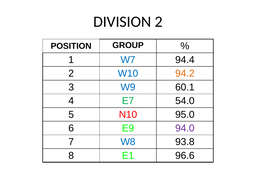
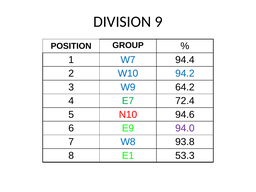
DIVISION 2: 2 -> 9
94.2 colour: orange -> blue
60.1: 60.1 -> 64.2
54.0: 54.0 -> 72.4
95.0: 95.0 -> 94.6
96.6: 96.6 -> 53.3
